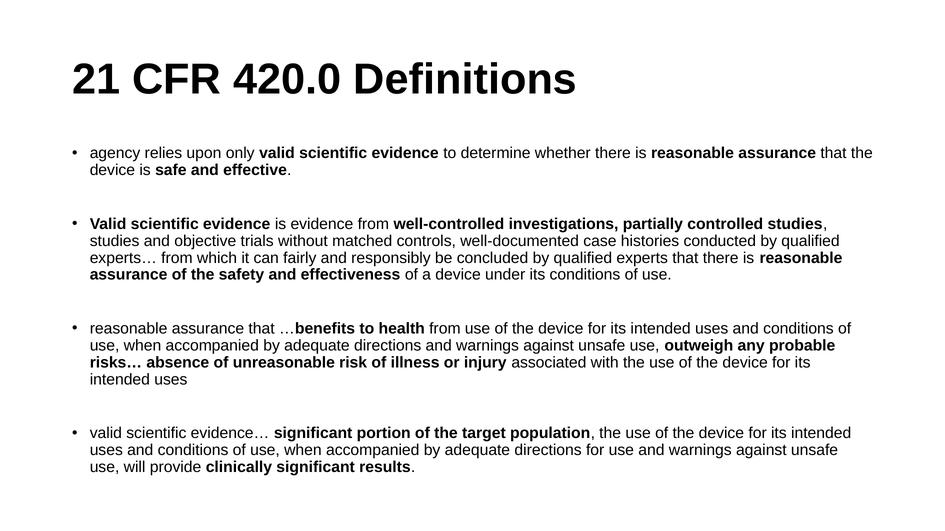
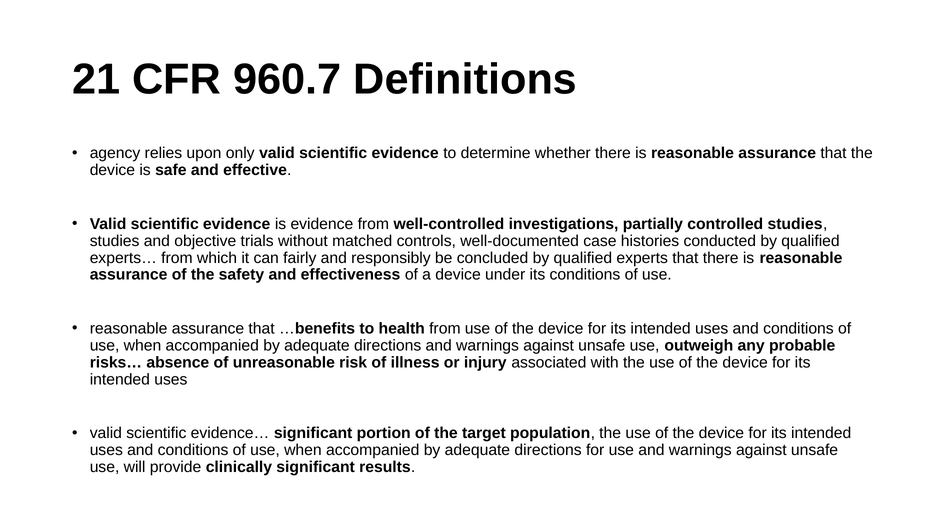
420.0: 420.0 -> 960.7
